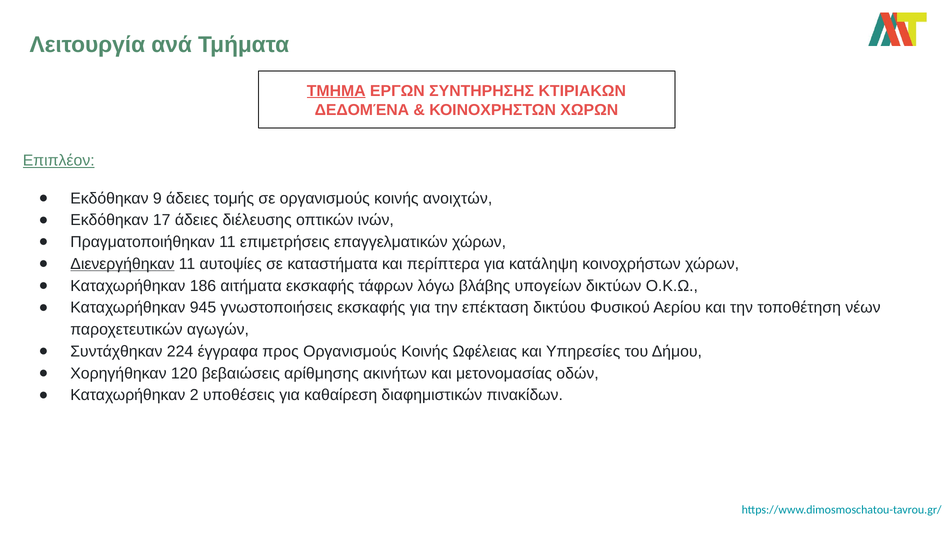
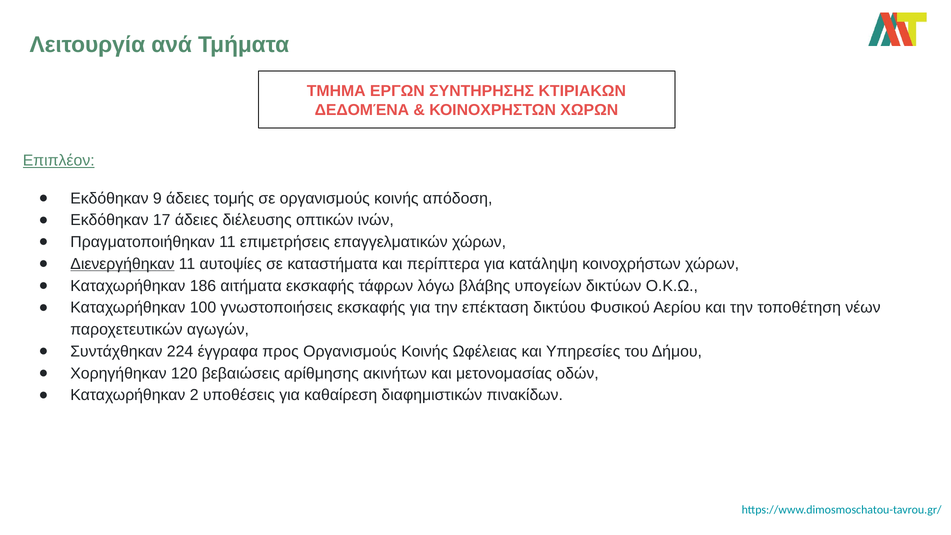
ΤΜΗΜΑ underline: present -> none
ανοιχτών: ανοιχτών -> απόδοση
945: 945 -> 100
